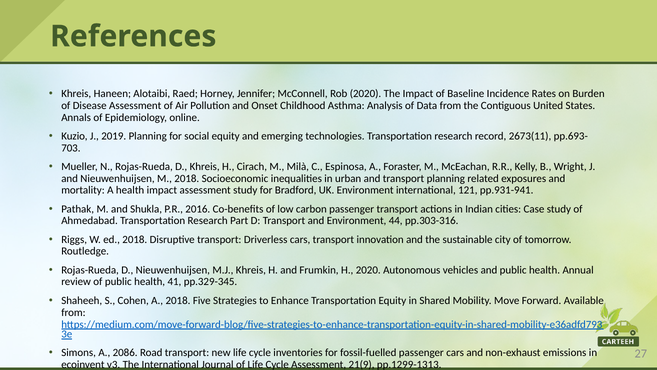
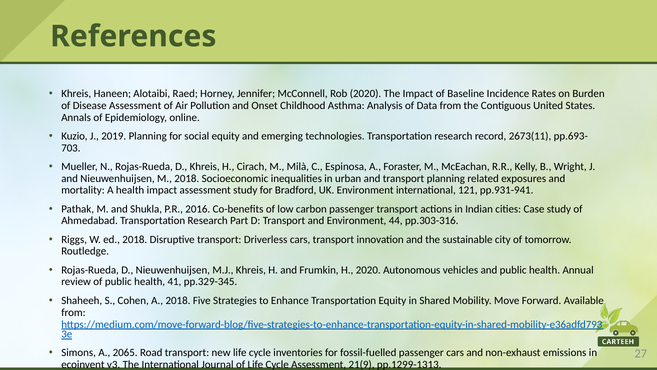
2086: 2086 -> 2065
